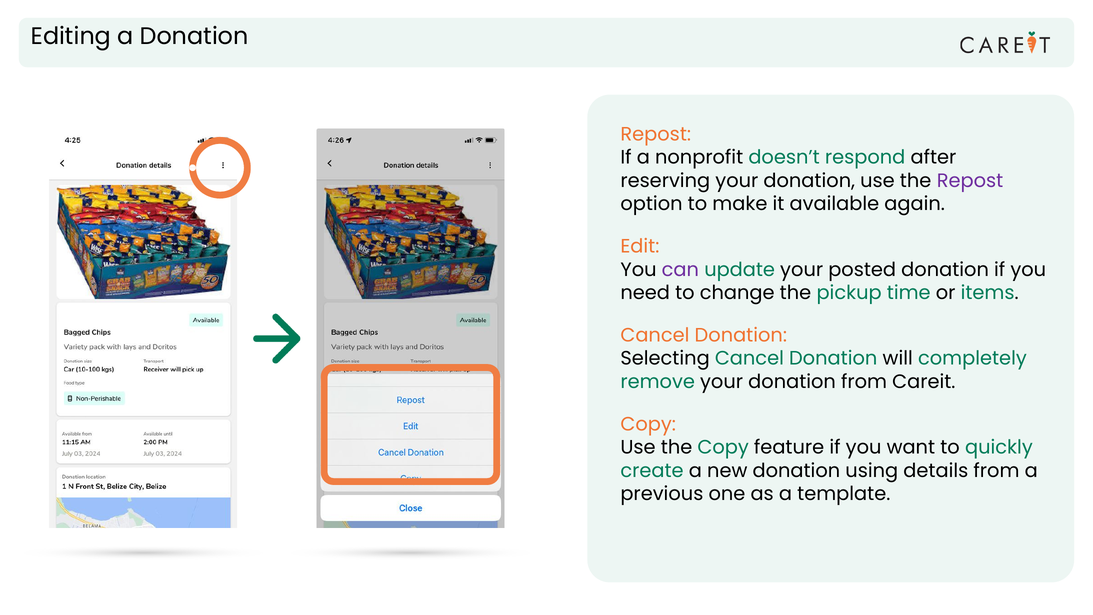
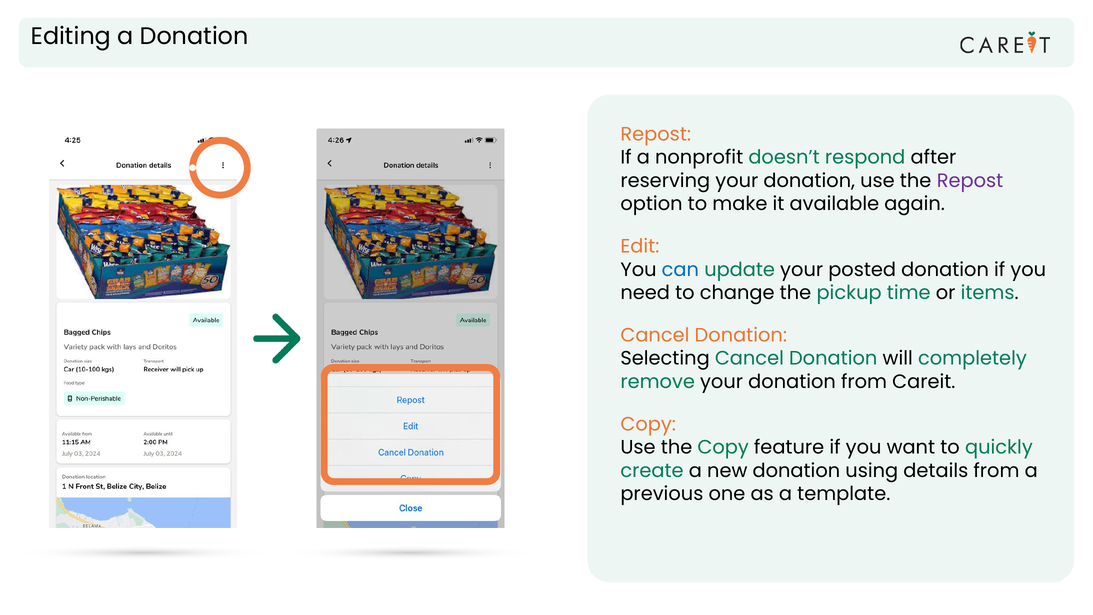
can colour: purple -> blue
